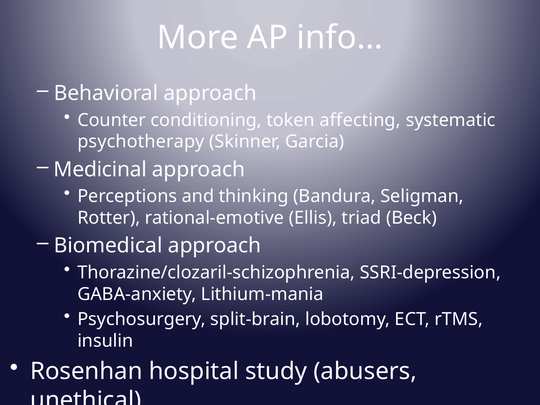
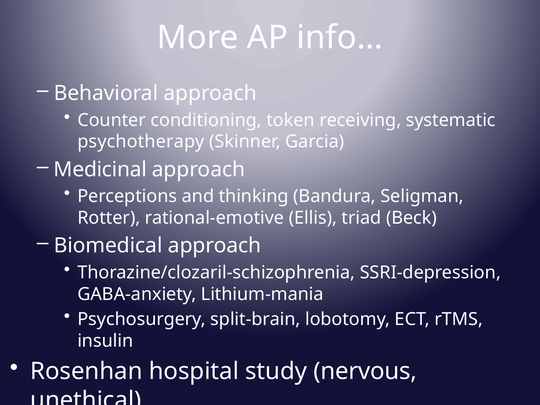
affecting: affecting -> receiving
abusers: abusers -> nervous
